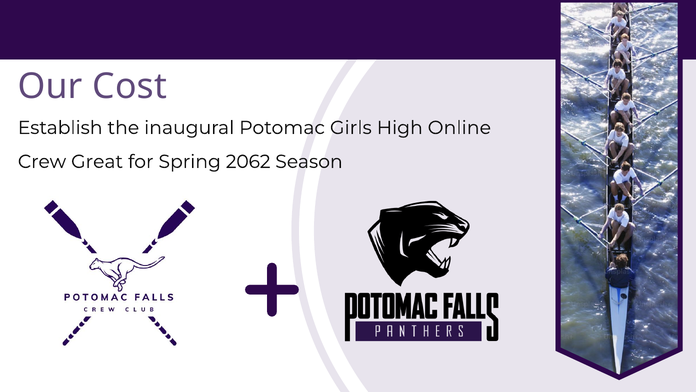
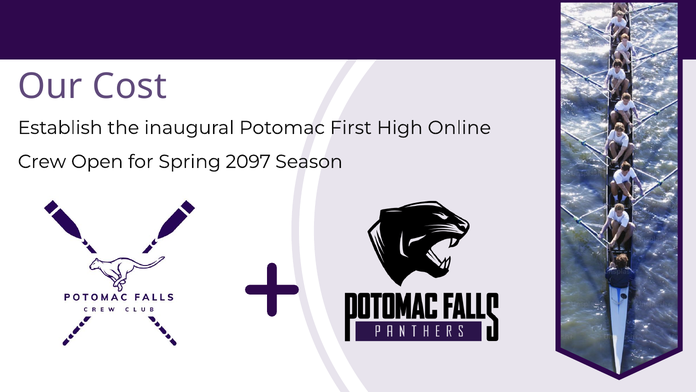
Girls: Girls -> First
Great: Great -> Open
2062: 2062 -> 2097
